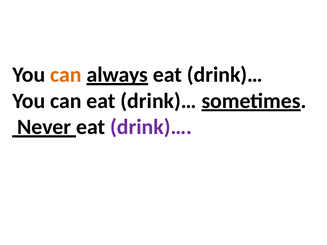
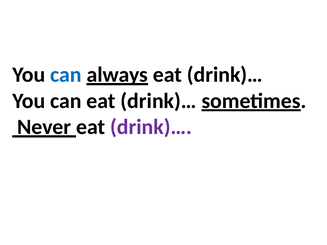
can at (66, 75) colour: orange -> blue
